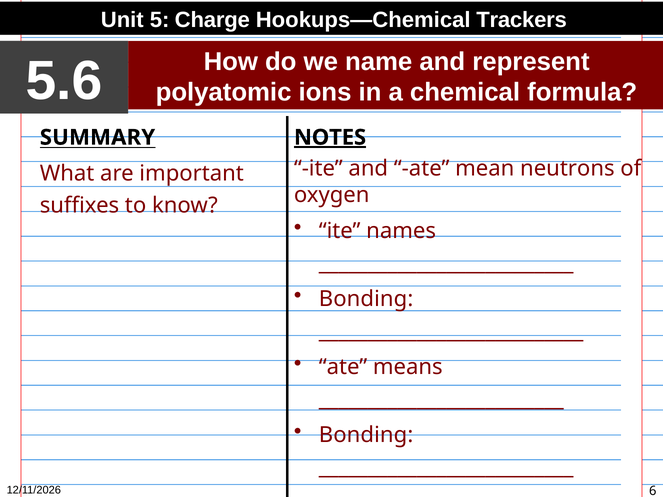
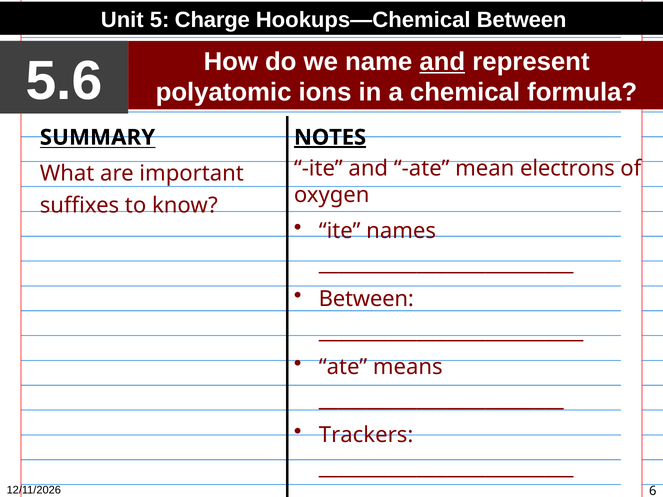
Hookups—Chemical Trackers: Trackers -> Between
and at (442, 62) underline: none -> present
neutrons: neutrons -> electrons
Bonding at (366, 299): Bonding -> Between
Bonding at (366, 435): Bonding -> Trackers
